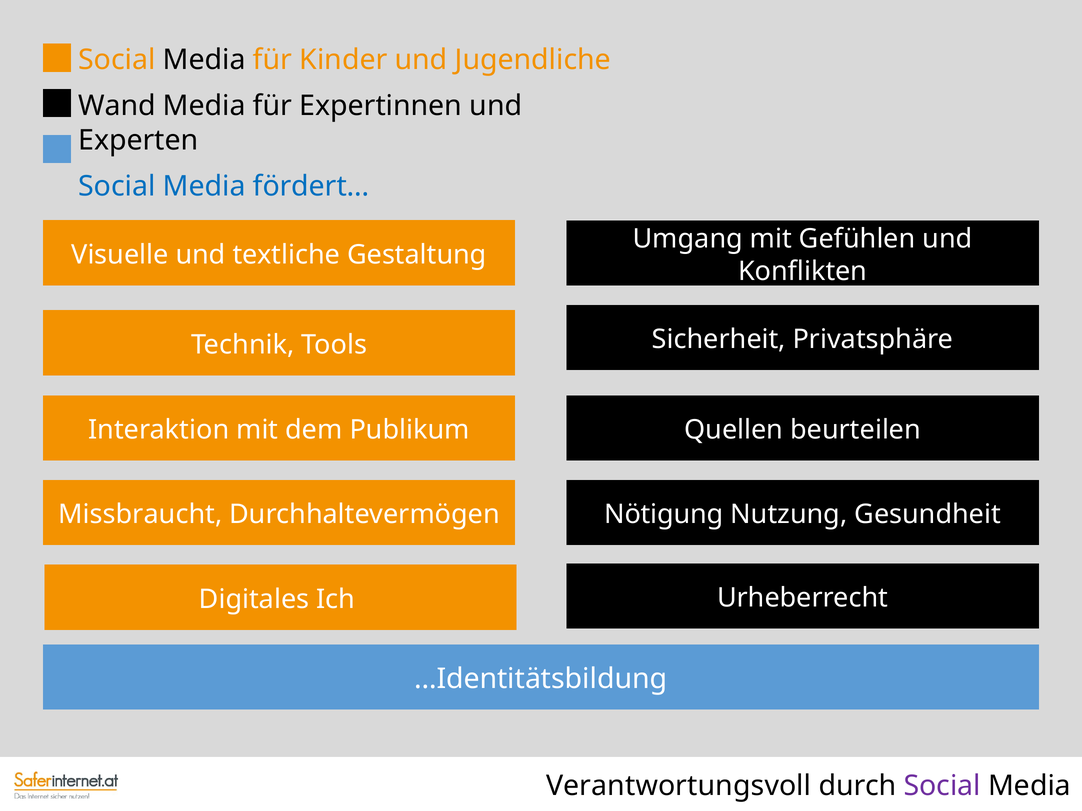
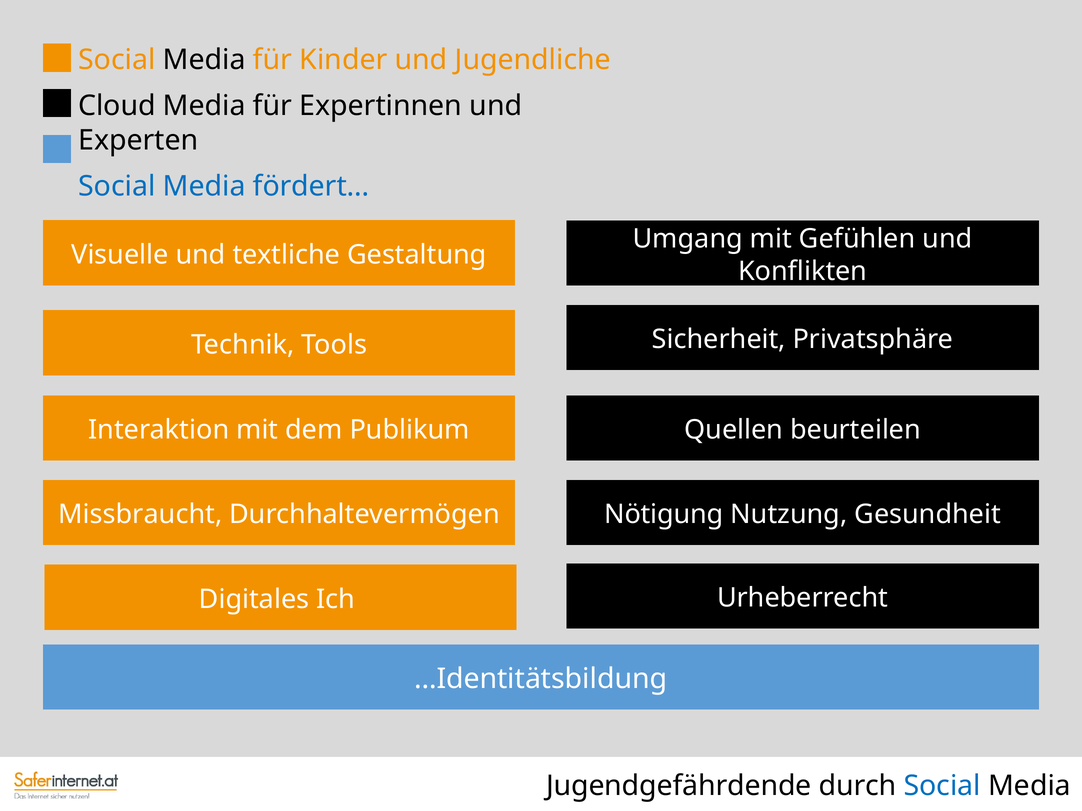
Wand: Wand -> Cloud
Verantwortungsvoll: Verantwortungsvoll -> Jugendgefährdende
Social at (942, 786) colour: purple -> blue
